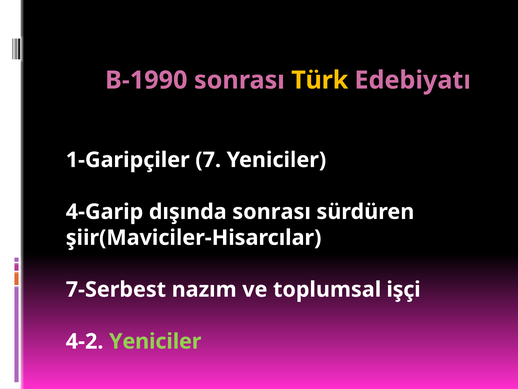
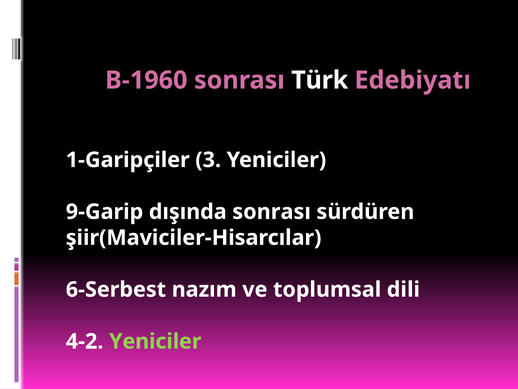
B-1990: B-1990 -> B-1960
Türk colour: yellow -> white
7: 7 -> 3
4-Garip: 4-Garip -> 9-Garip
7-Serbest: 7-Serbest -> 6-Serbest
işçi: işçi -> dili
